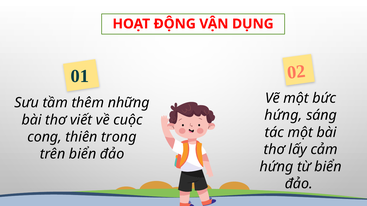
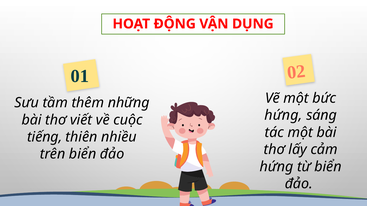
cong: cong -> tiếng
trong: trong -> nhiều
